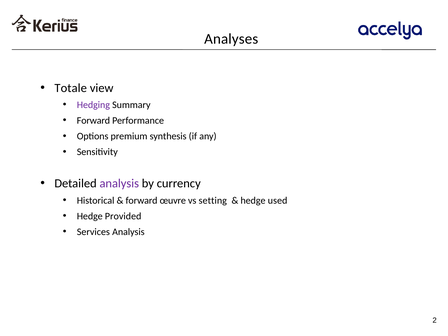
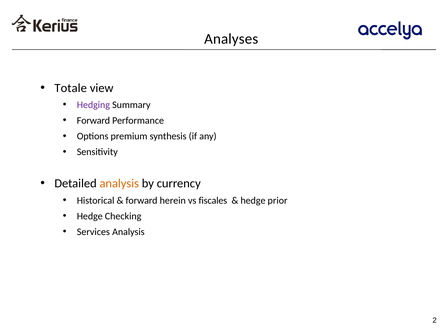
analysis at (119, 184) colour: purple -> orange
œuvre: œuvre -> herein
setting: setting -> fiscales
used: used -> prior
Provided: Provided -> Checking
